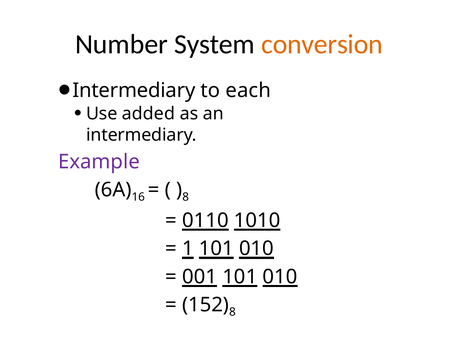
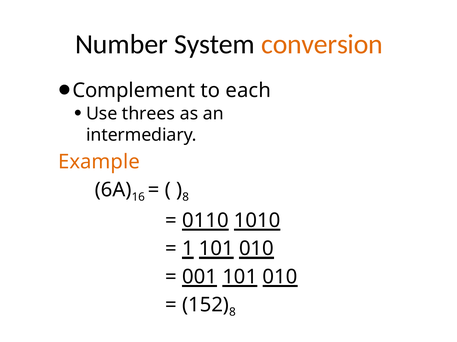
Intermediary at (134, 91): Intermediary -> Complement
added: added -> threes
Example colour: purple -> orange
